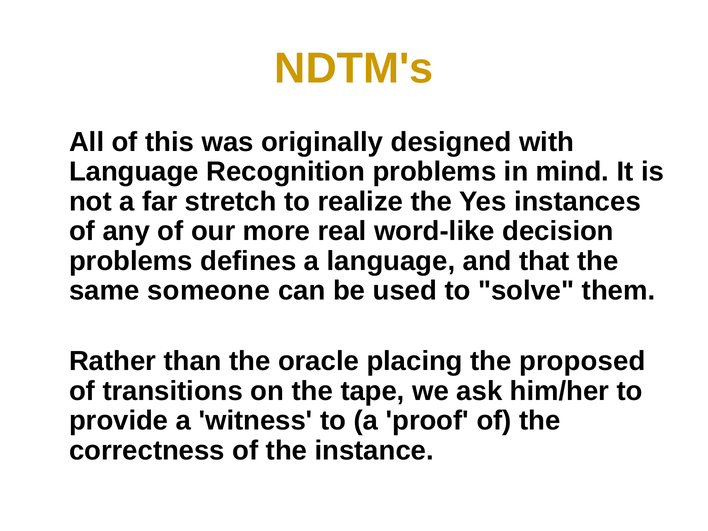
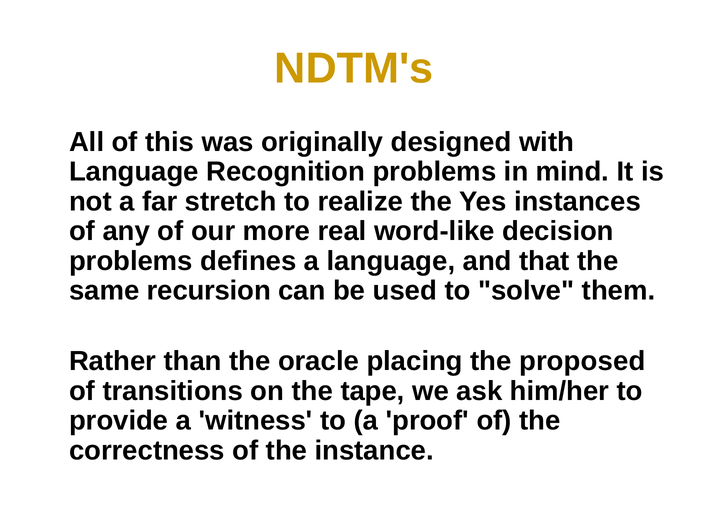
someone: someone -> recursion
